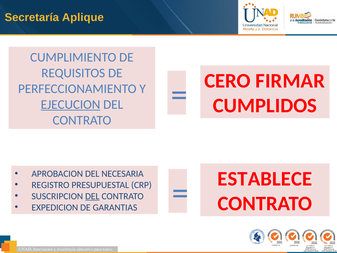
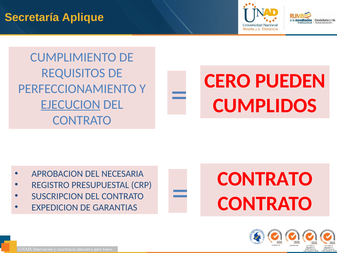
FIRMAR: FIRMAR -> PUEDEN
DEL at (92, 196) underline: present -> none
ESTABLECE at (265, 179): ESTABLECE -> CONTRATO
